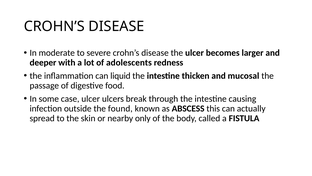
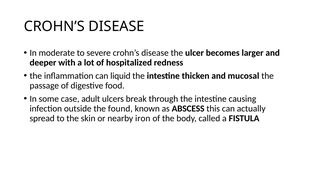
adolescents: adolescents -> hospitalized
case ulcer: ulcer -> adult
only: only -> iron
